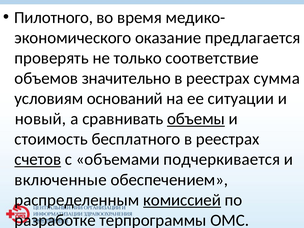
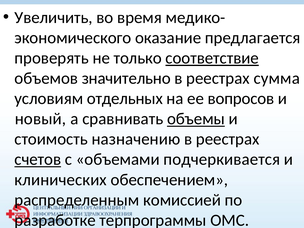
Пилотного: Пилотного -> Увеличить
соответствие underline: none -> present
оснований: оснований -> отдельных
ситуации: ситуации -> вопросов
бесплатного: бесплатного -> назначению
включенные: включенные -> клинических
комиссией underline: present -> none
